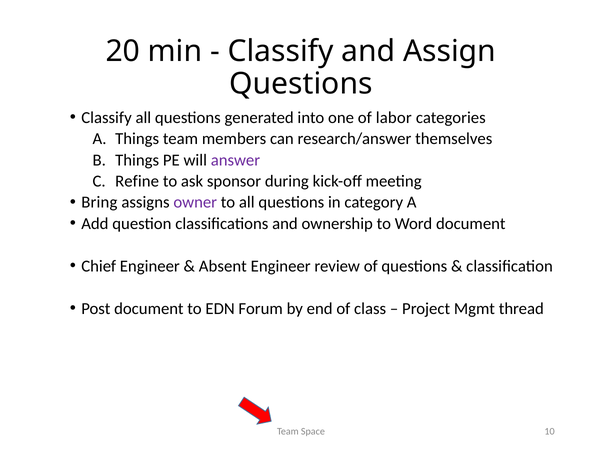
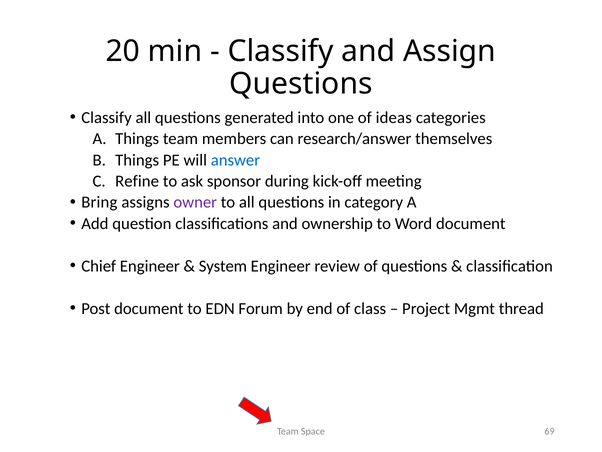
labor: labor -> ideas
answer colour: purple -> blue
Absent: Absent -> System
10: 10 -> 69
